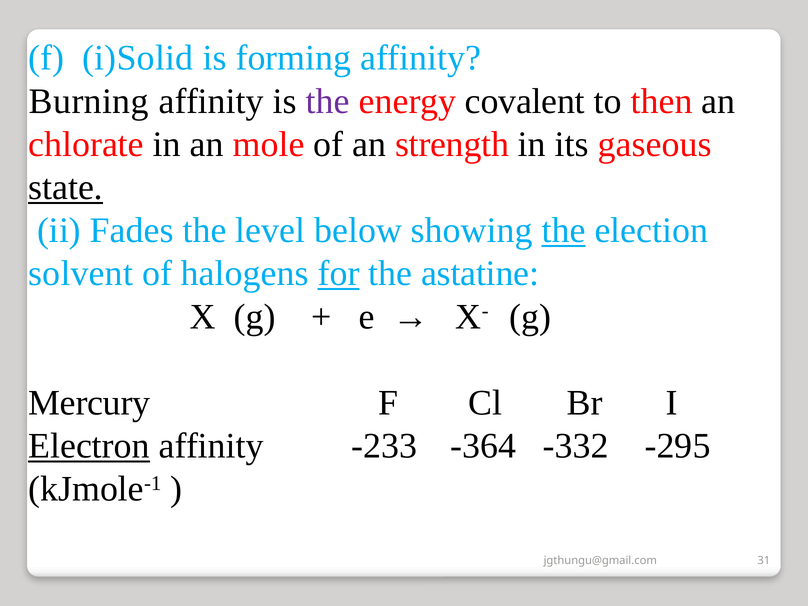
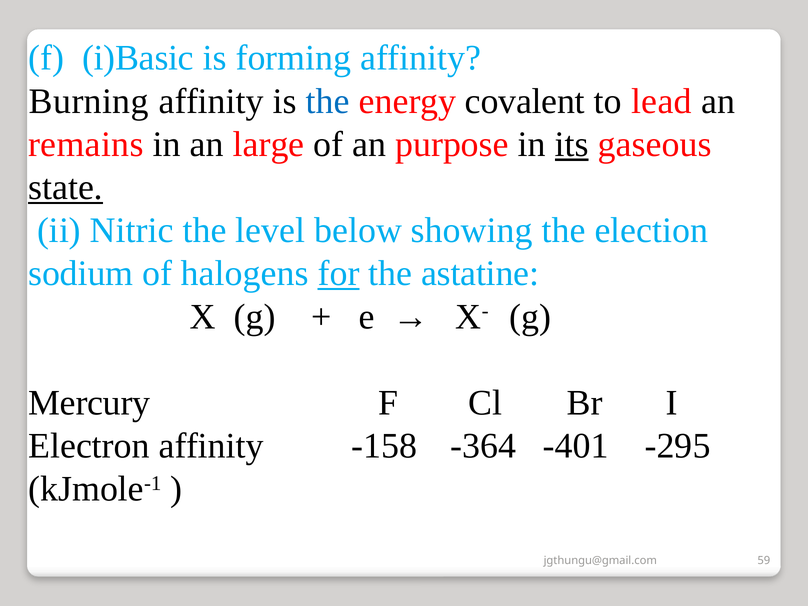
i)Solid: i)Solid -> i)Basic
the at (328, 101) colour: purple -> blue
then: then -> lead
chlorate: chlorate -> remains
mole: mole -> large
strength: strength -> purpose
its underline: none -> present
Fades: Fades -> Nitric
the at (564, 231) underline: present -> none
solvent: solvent -> sodium
Electron underline: present -> none
-233: -233 -> -158
-332: -332 -> -401
31: 31 -> 59
